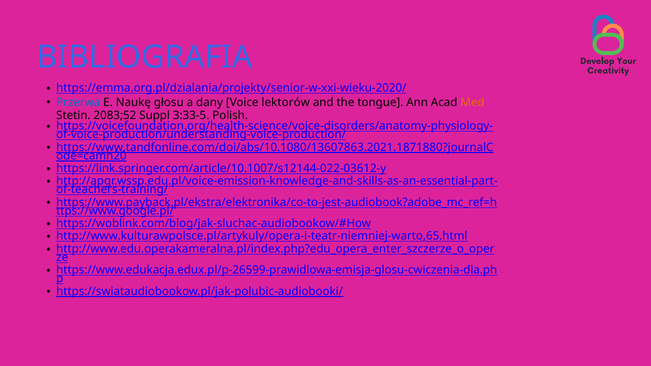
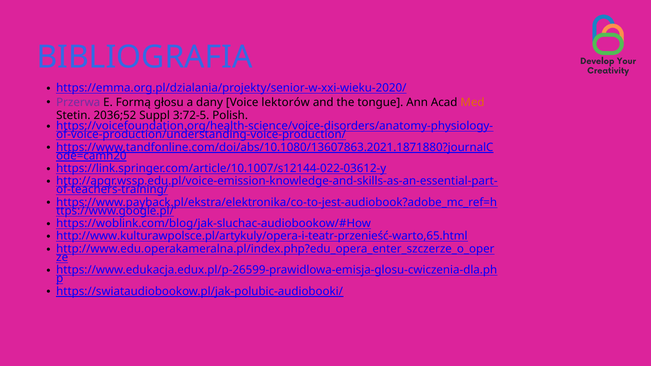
Przerwa colour: blue -> purple
Naukę: Naukę -> Formą
2083;52: 2083;52 -> 2036;52
3:33-5: 3:33-5 -> 3:72-5
http://www.kulturawpolsce.pl/artykuly/opera-i-teatr-niemniej-warto,65.html: http://www.kulturawpolsce.pl/artykuly/opera-i-teatr-niemniej-warto,65.html -> http://www.kulturawpolsce.pl/artykuly/opera-i-teatr-przenieść-warto,65.html
